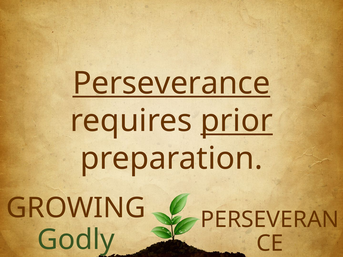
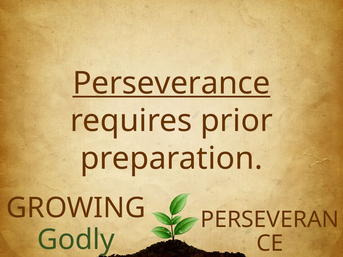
prior underline: present -> none
